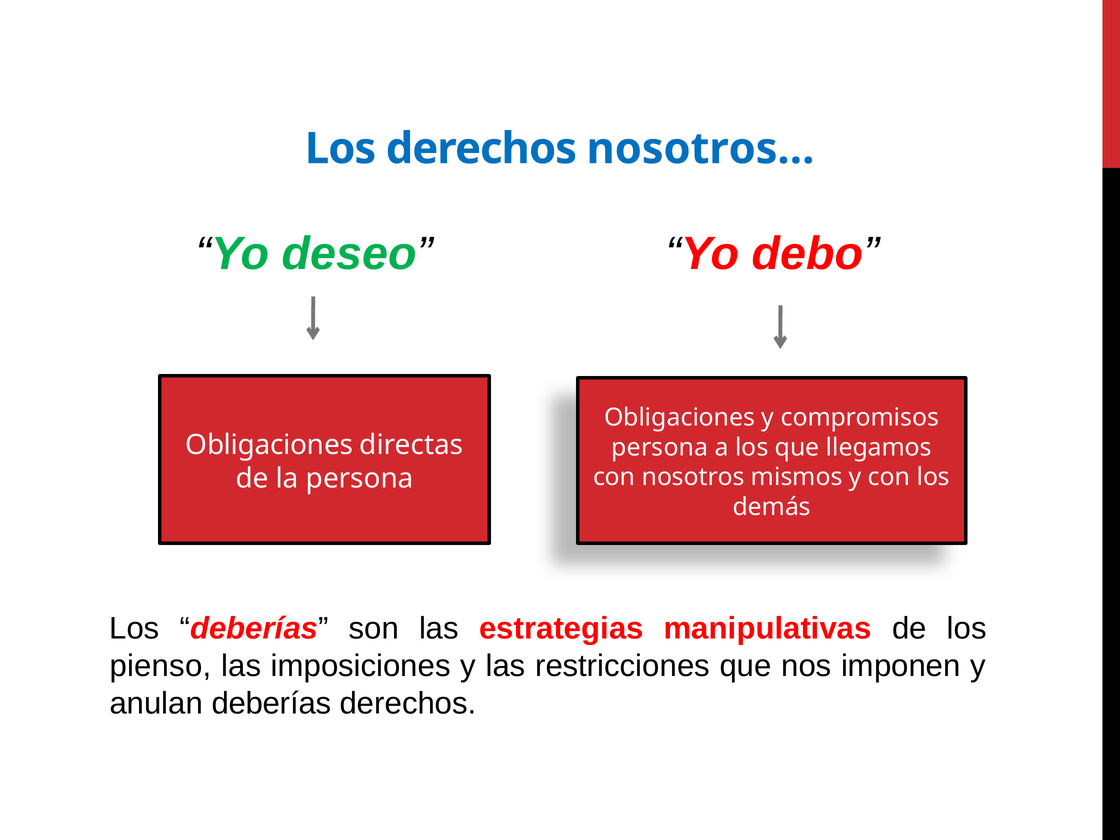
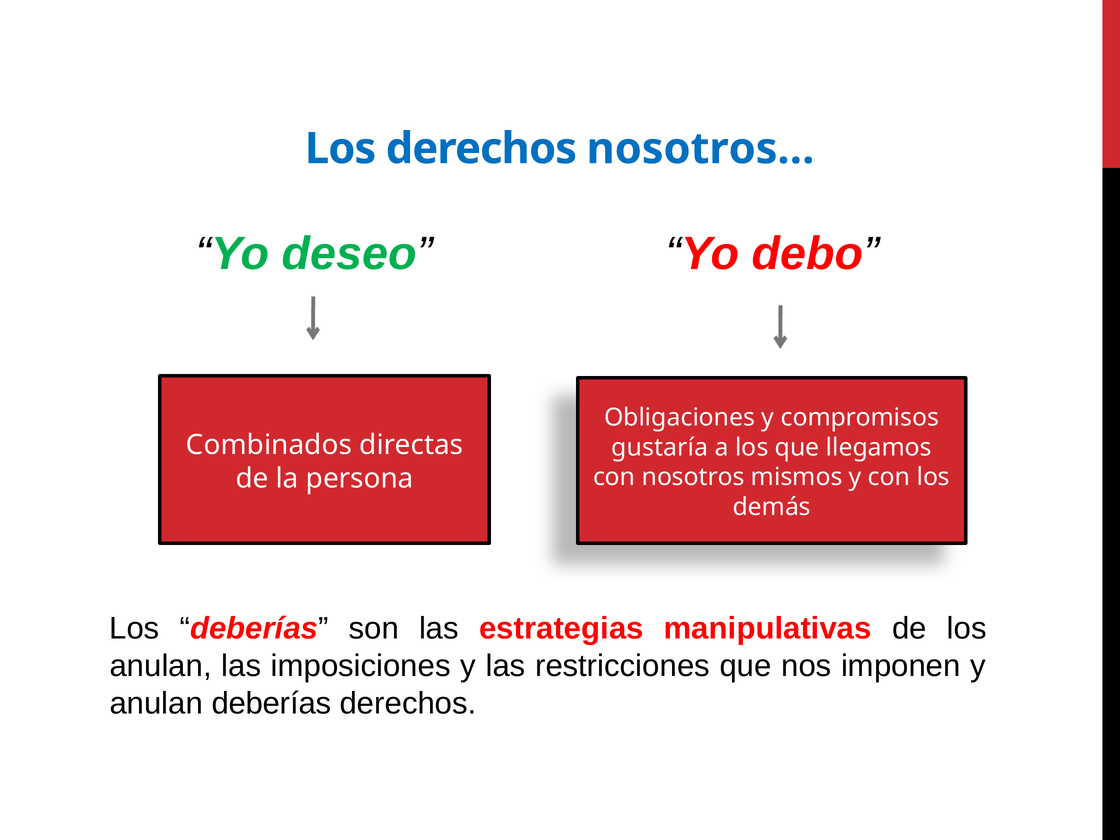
Obligaciones at (269, 445): Obligaciones -> Combinados
persona at (660, 447): persona -> gustaría
pienso at (160, 666): pienso -> anulan
